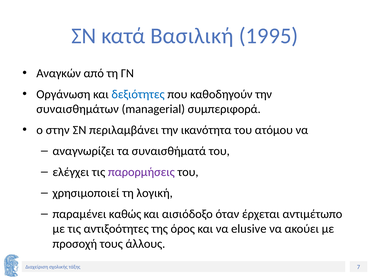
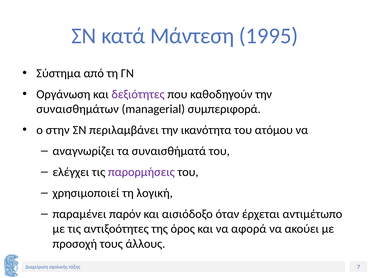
Βασιλική: Βασιλική -> Μάντεση
Αναγκών: Αναγκών -> Σύστημα
δεξιότητες colour: blue -> purple
καθώς: καθώς -> παρόν
elusive: elusive -> αφορά
